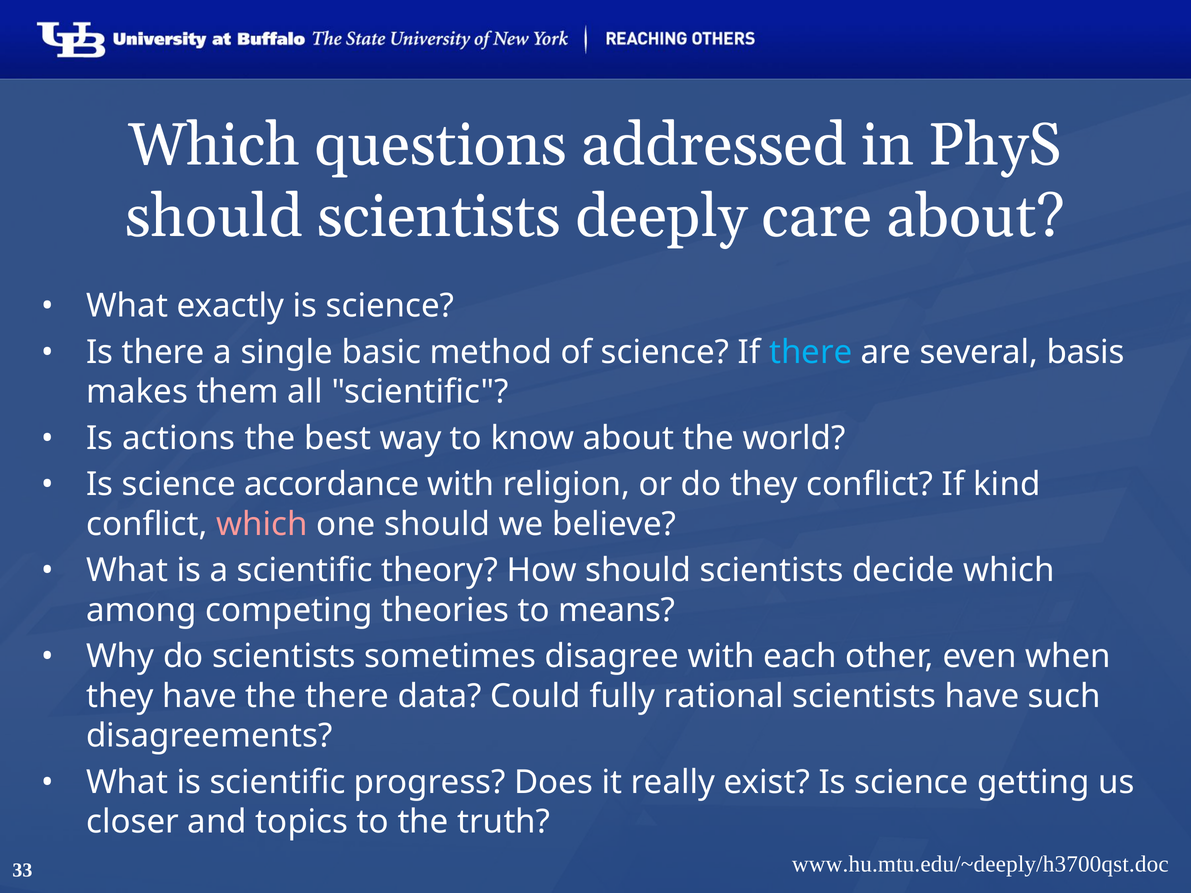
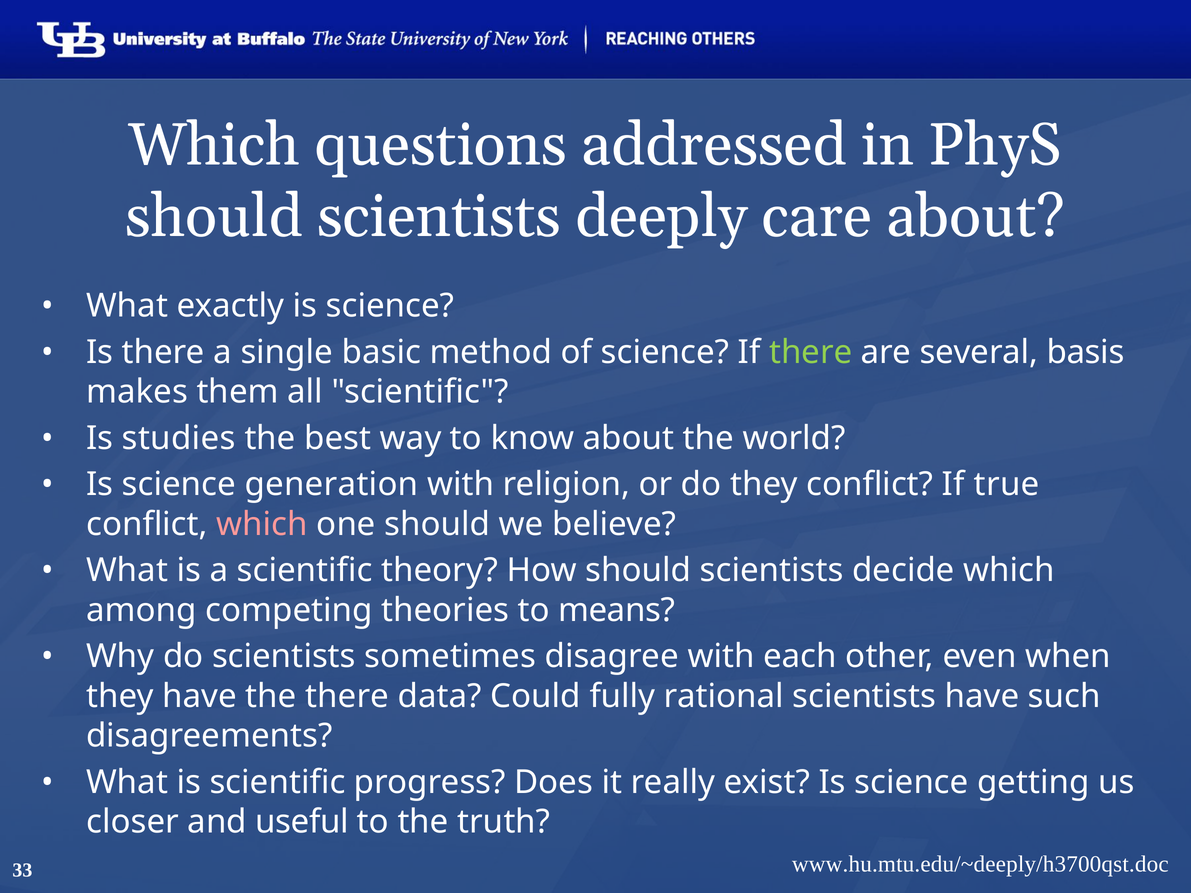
there at (811, 352) colour: light blue -> light green
actions: actions -> studies
accordance: accordance -> generation
kind: kind -> true
topics: topics -> useful
